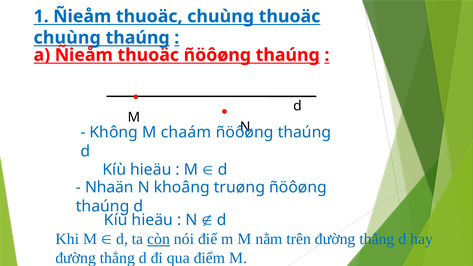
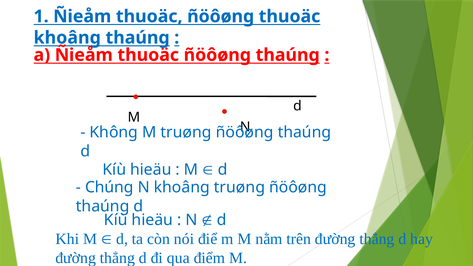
1 Ñieåm thuoäc chuùng: chuùng -> ñöôøng
chuùng at (67, 38): chuùng -> khoâng
M chaám: chaám -> truøng
Nhaän: Nhaän -> Chúng
còn underline: present -> none
